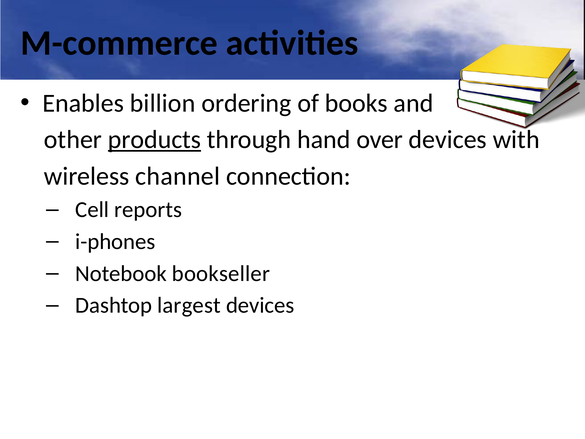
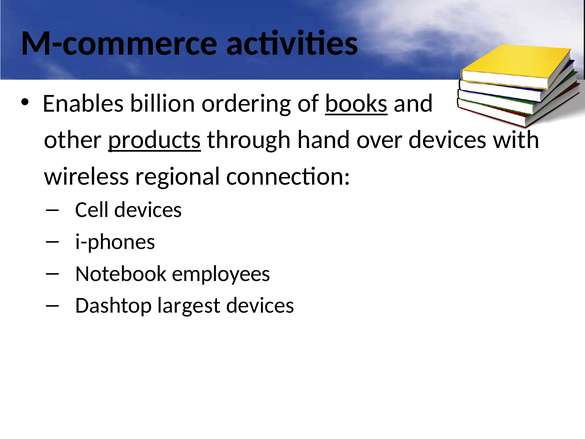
books underline: none -> present
channel: channel -> regional
Cell reports: reports -> devices
bookseller: bookseller -> employees
